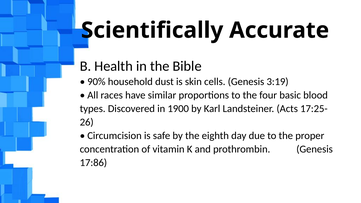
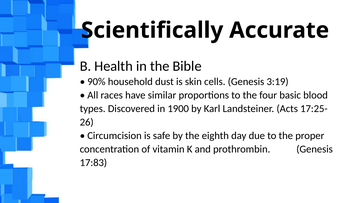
17:86: 17:86 -> 17:83
